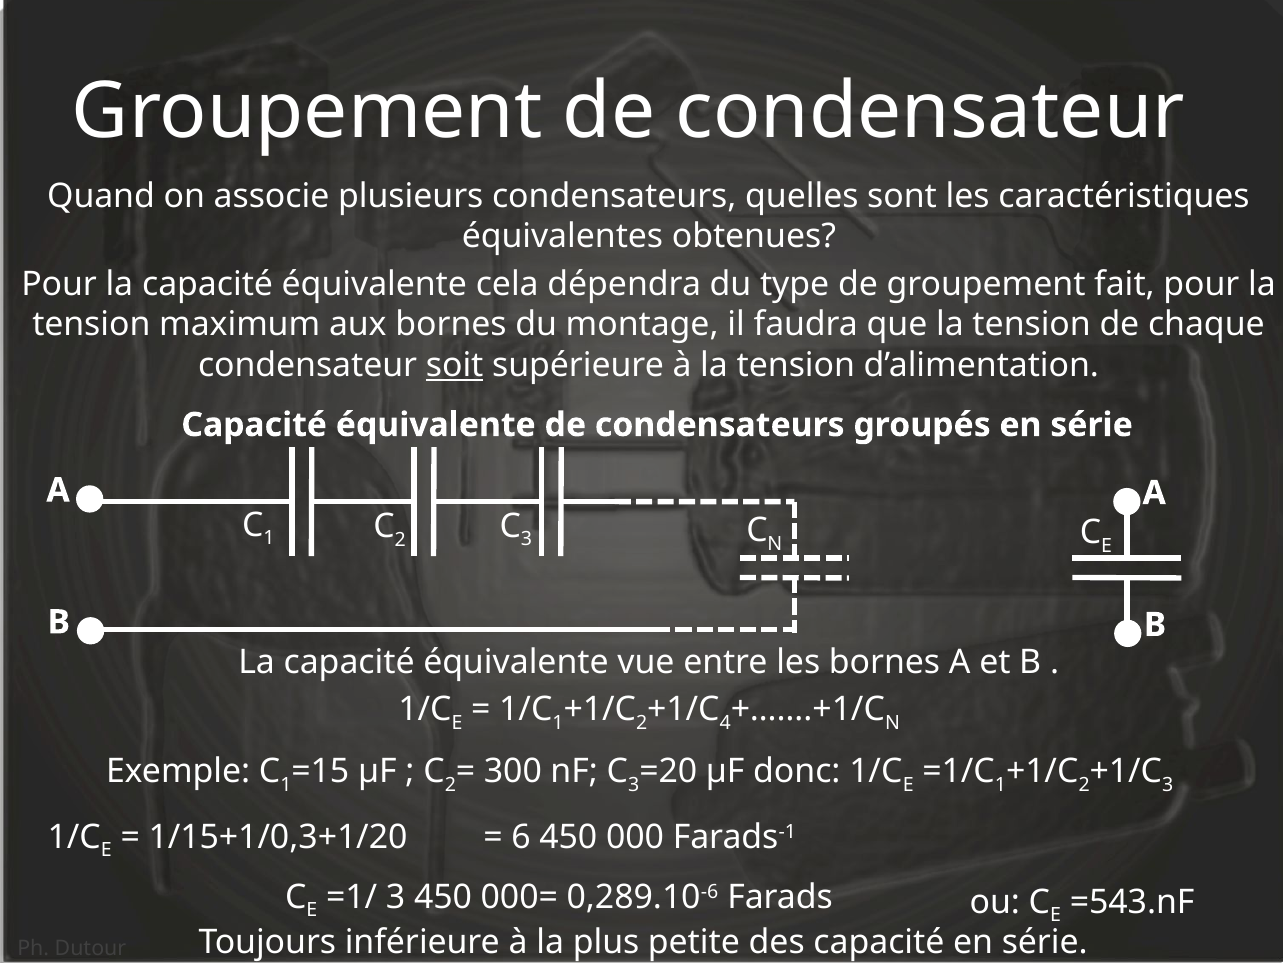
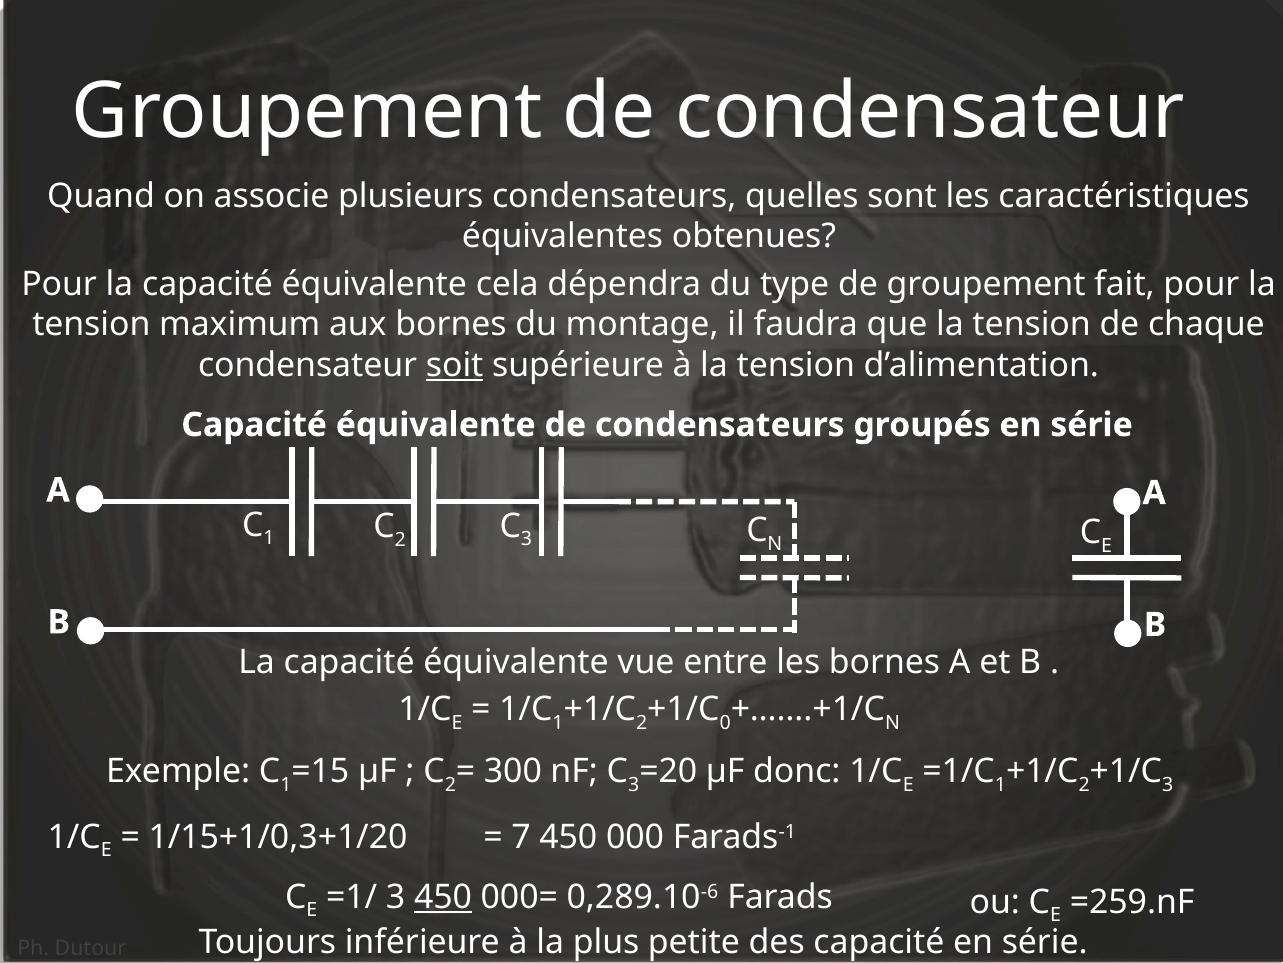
4: 4 -> 0
6: 6 -> 7
450 at (443, 897) underline: none -> present
=543.nF: =543.nF -> =259.nF
